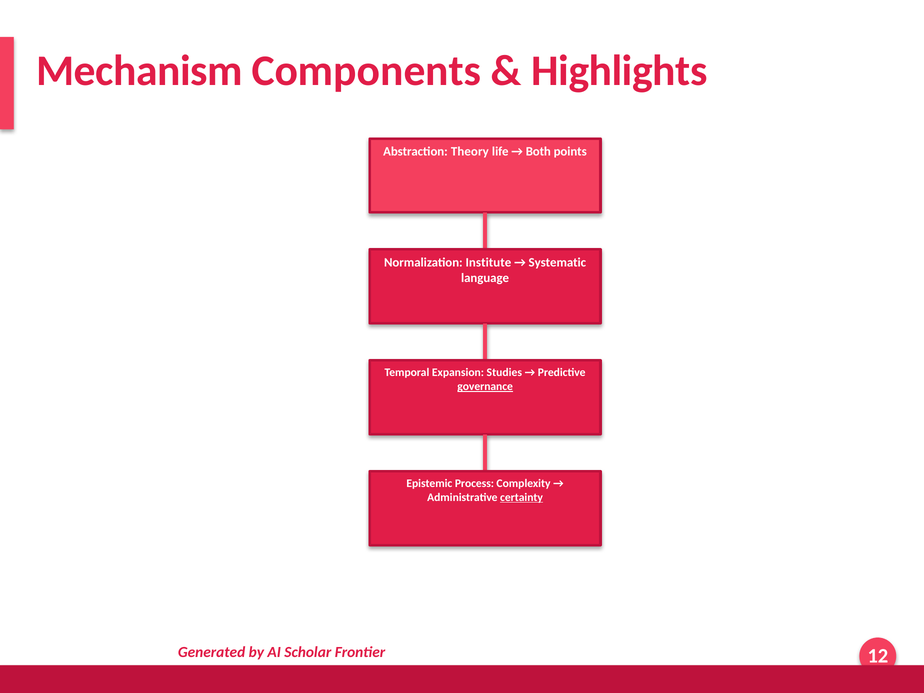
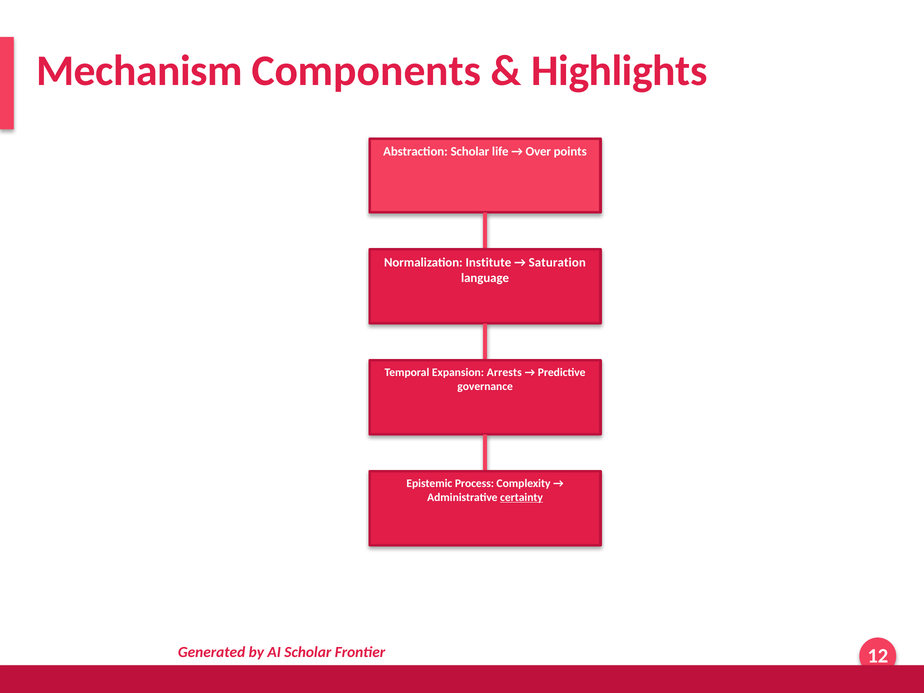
Abstraction Theory: Theory -> Scholar
Both: Both -> Over
Systematic: Systematic -> Saturation
Studies: Studies -> Arrests
governance underline: present -> none
